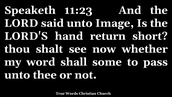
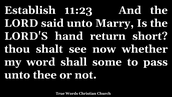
Speaketh: Speaketh -> Establish
Image: Image -> Marry
